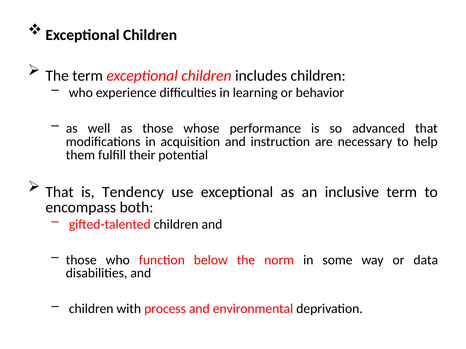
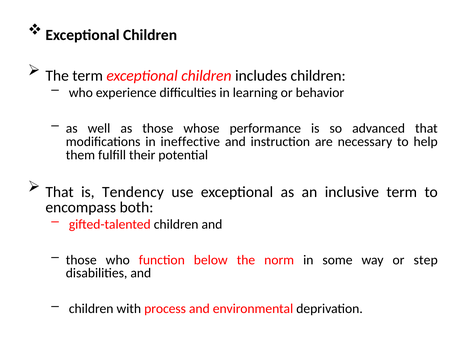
acquisition: acquisition -> ineffective
data: data -> step
